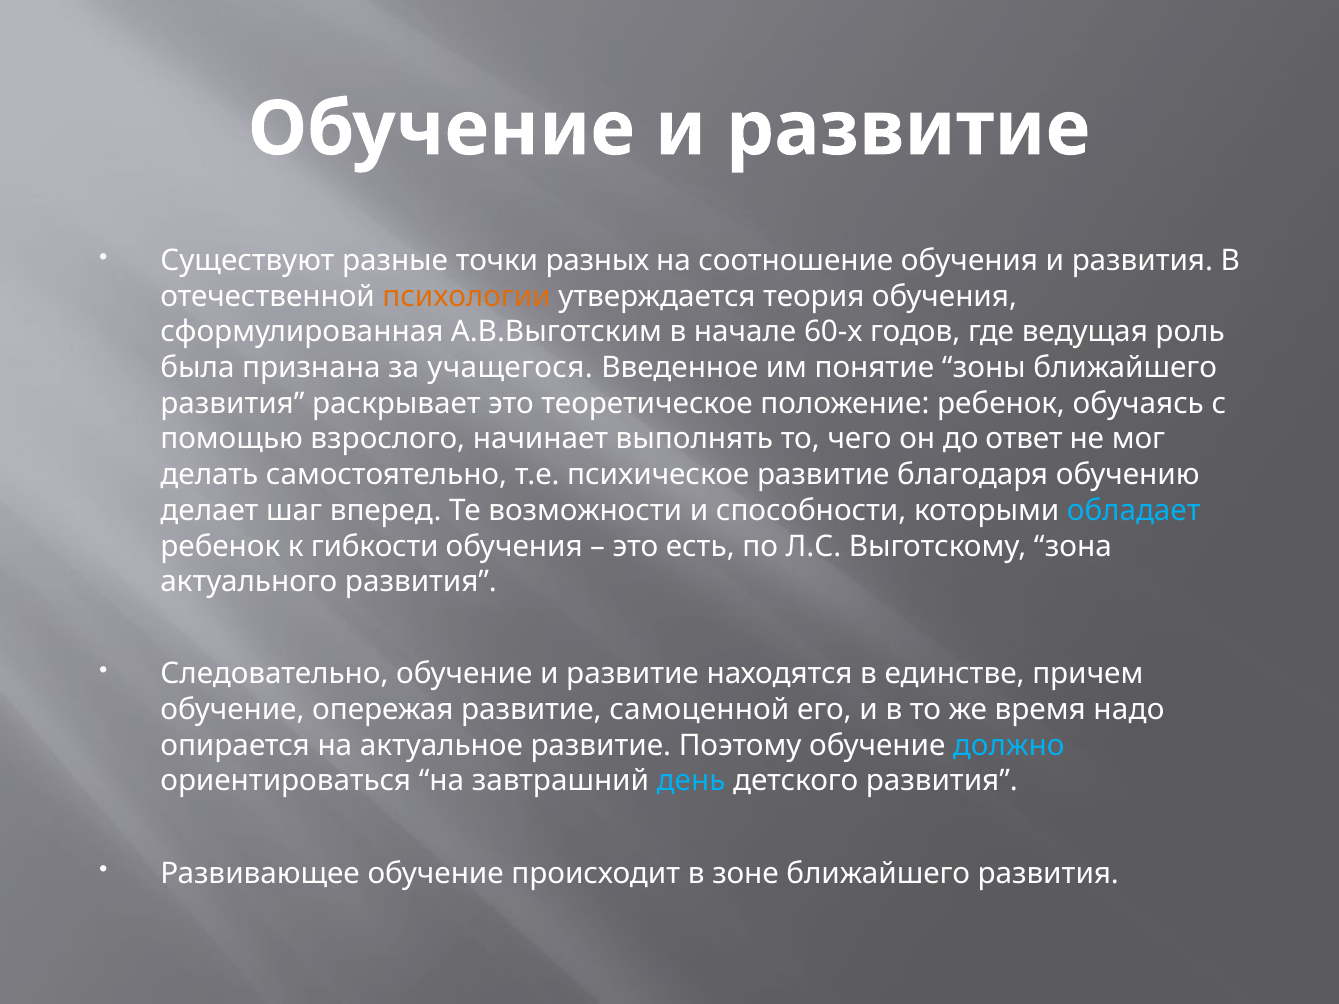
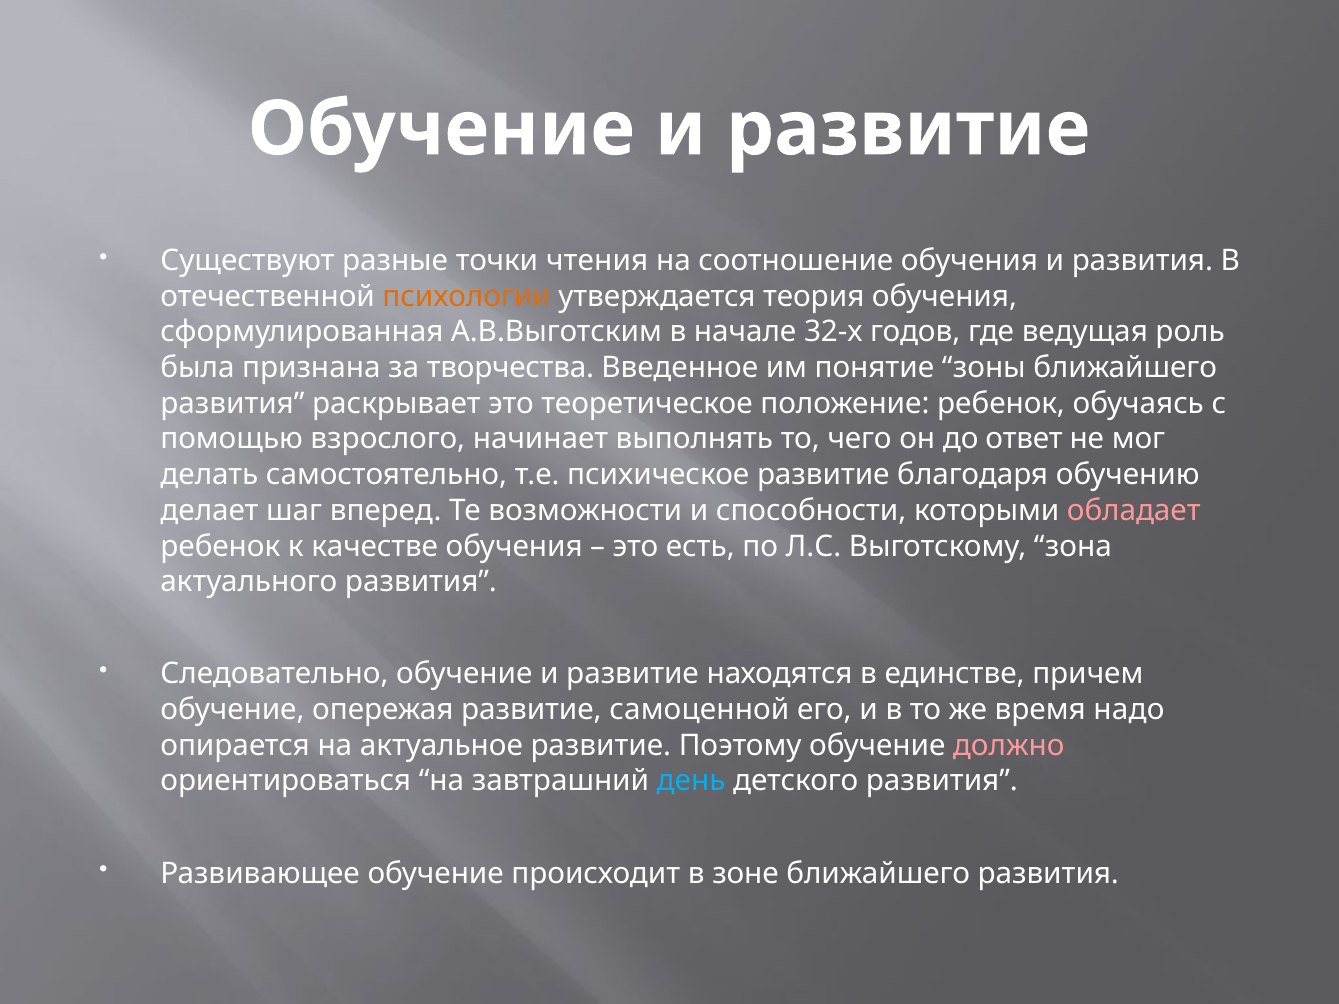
разных: разных -> чтения
60-х: 60-х -> 32-х
учащегося: учащегося -> творчества
обладает colour: light blue -> pink
гибкости: гибкости -> качестве
должно colour: light blue -> pink
